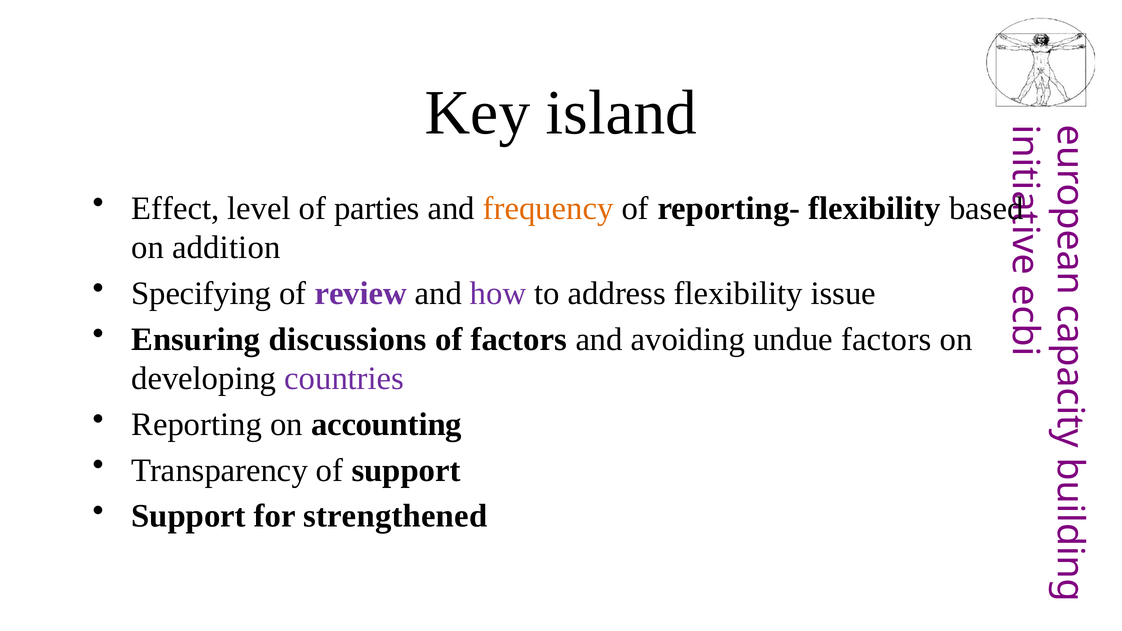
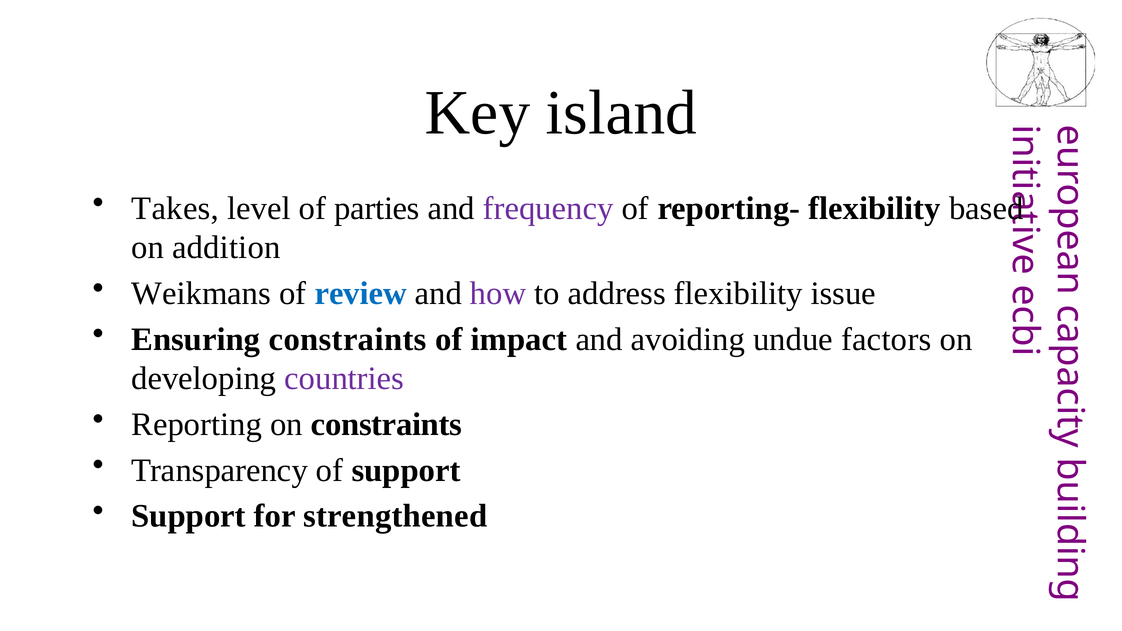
Effect: Effect -> Takes
frequency colour: orange -> purple
Specifying: Specifying -> Weikmans
review colour: purple -> blue
Ensuring discussions: discussions -> constraints
of factors: factors -> impact
on accounting: accounting -> constraints
